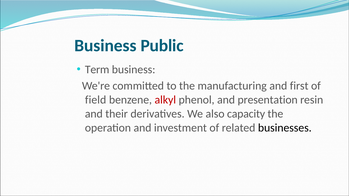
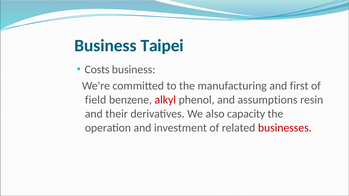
Public: Public -> Taipei
Term: Term -> Costs
presentation: presentation -> assumptions
businesses colour: black -> red
